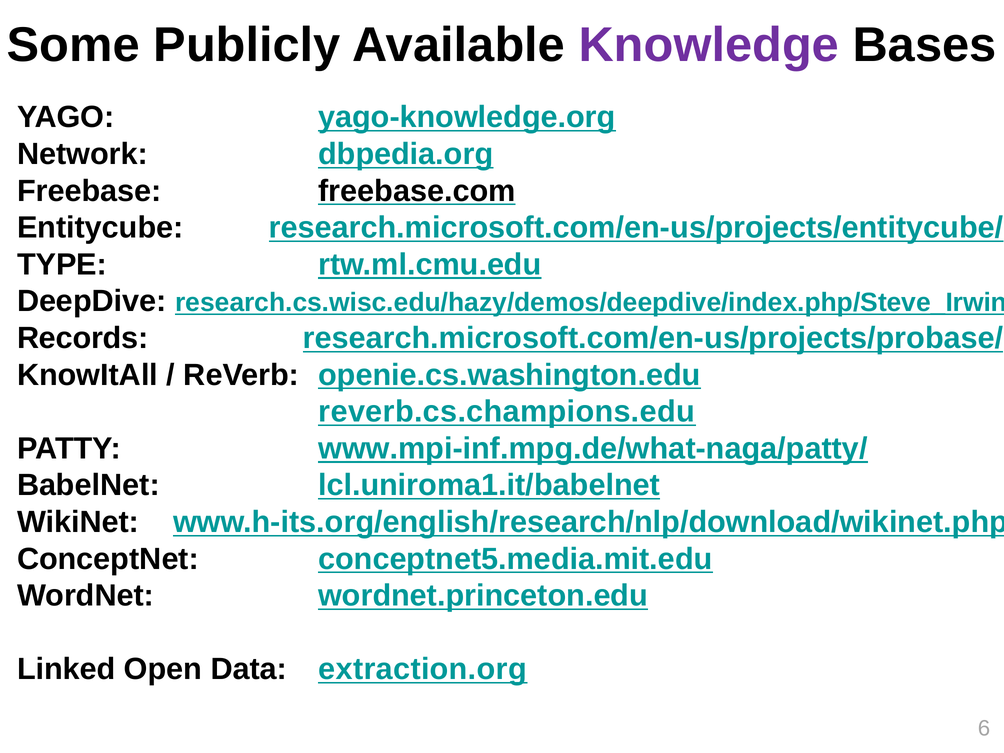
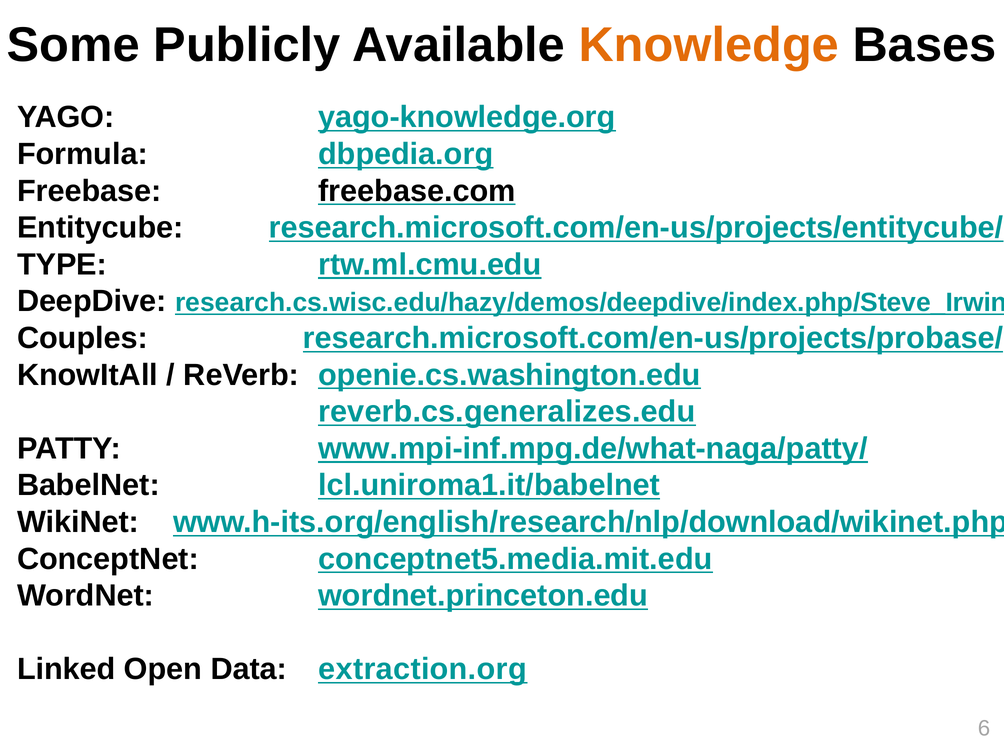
Knowledge colour: purple -> orange
Network: Network -> Formula
Records: Records -> Couples
reverb.cs.champions.edu: reverb.cs.champions.edu -> reverb.cs.generalizes.edu
